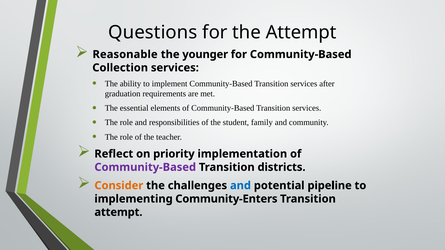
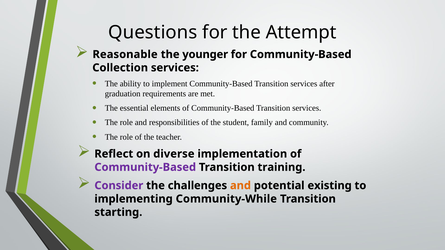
priority: priority -> diverse
districts: districts -> training
Consider colour: orange -> purple
and at (240, 186) colour: blue -> orange
pipeline: pipeline -> existing
Community-Enters: Community-Enters -> Community-While
attempt at (118, 212): attempt -> starting
